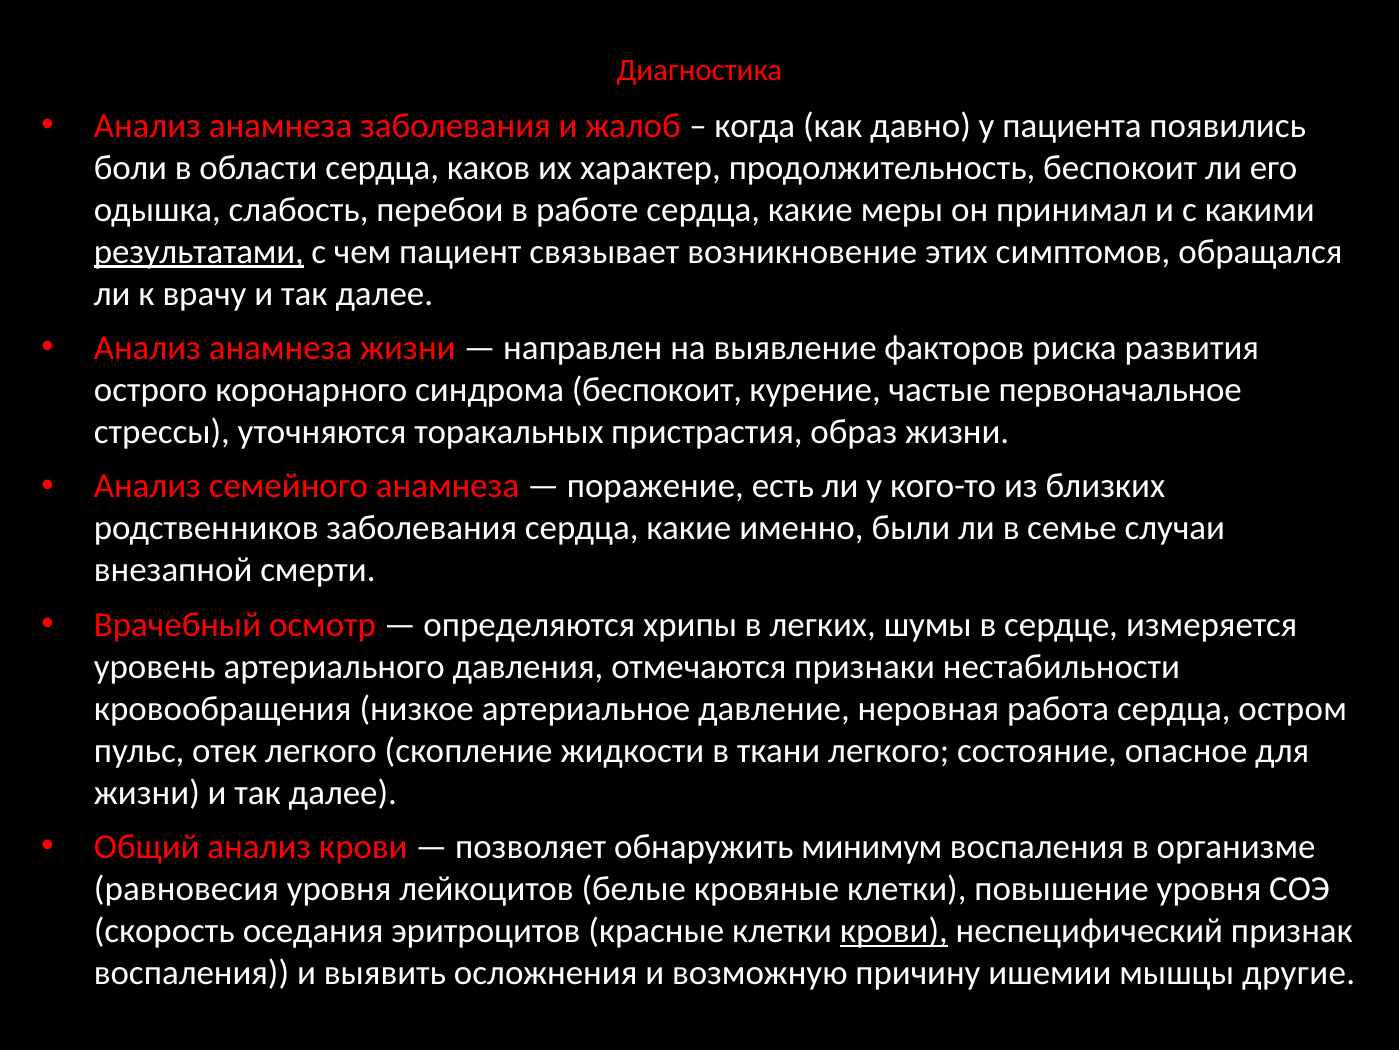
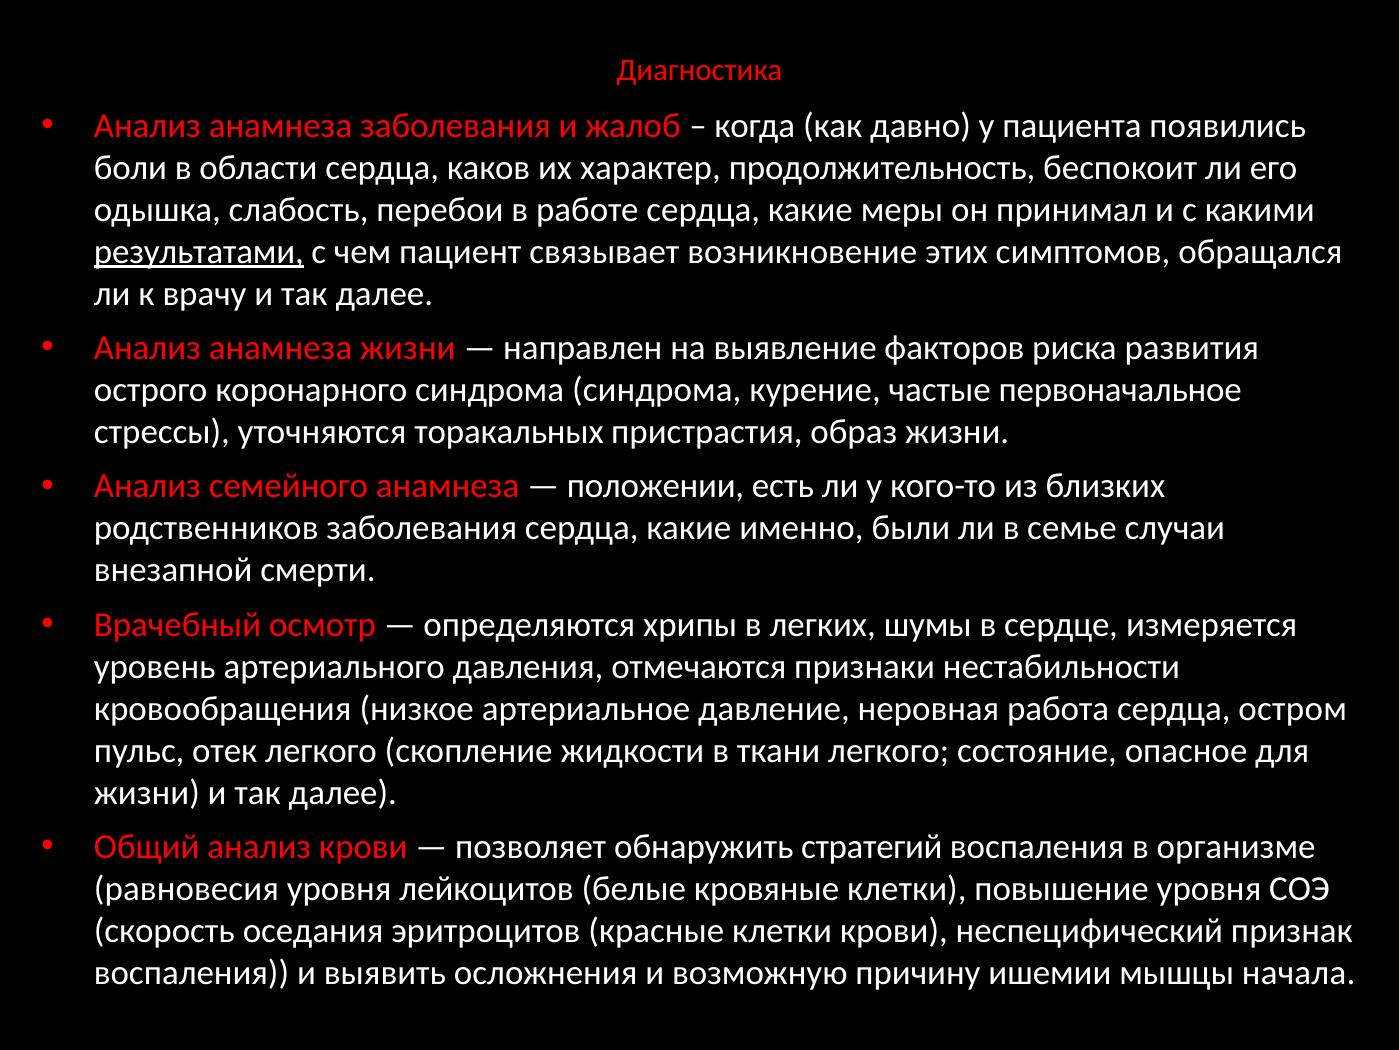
синдрома беспокоит: беспокоит -> синдрома
поражение: поражение -> положении
минимум: минимум -> стратегий
крови at (894, 931) underline: present -> none
другие: другие -> начала
